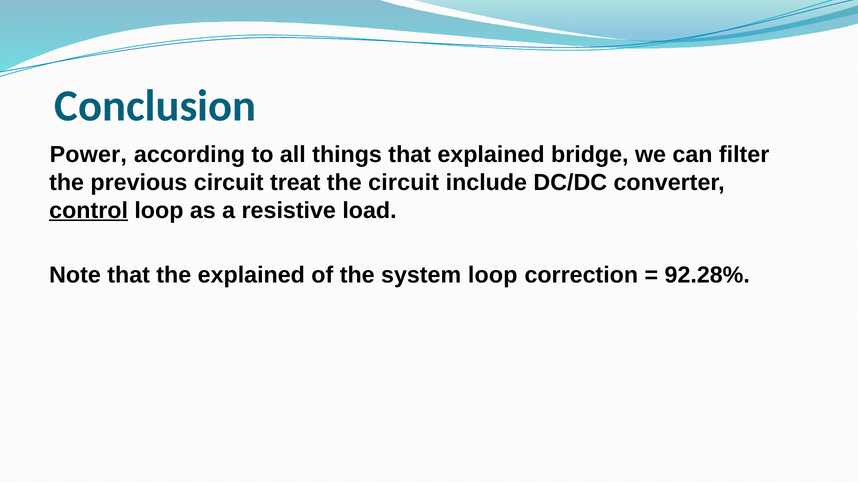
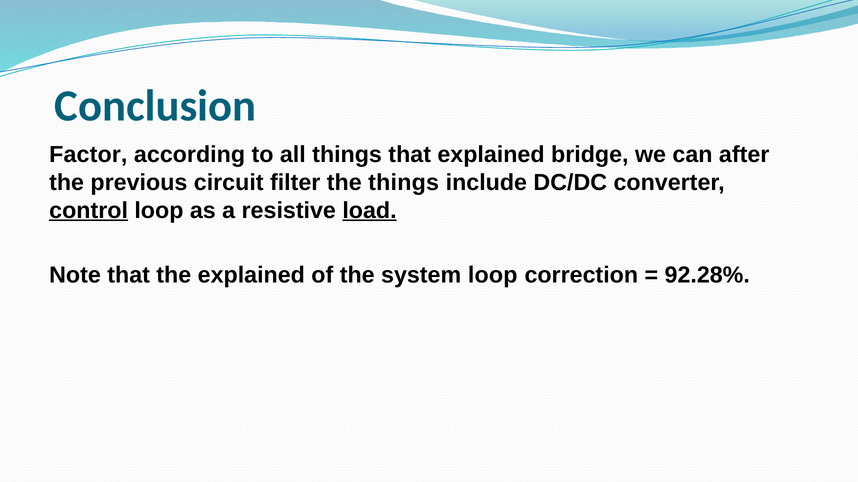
Power: Power -> Factor
filter: filter -> after
treat: treat -> filter
the circuit: circuit -> things
load underline: none -> present
